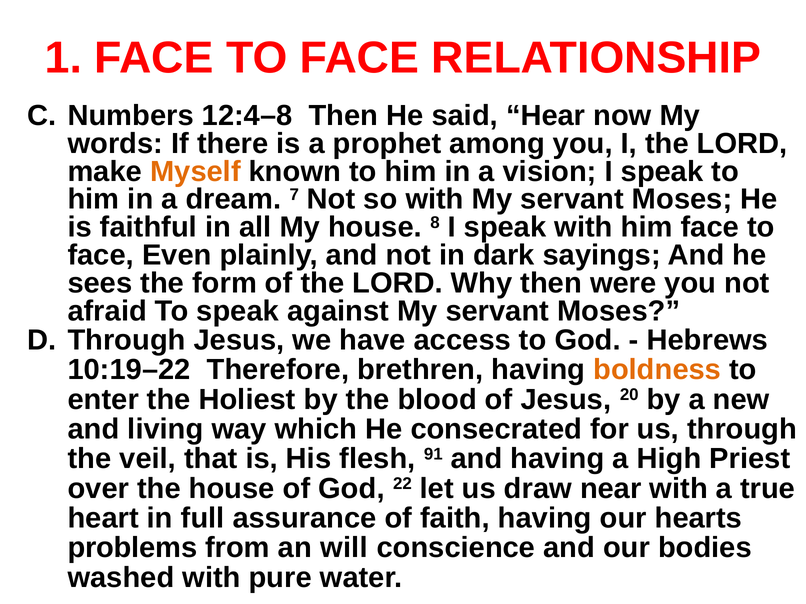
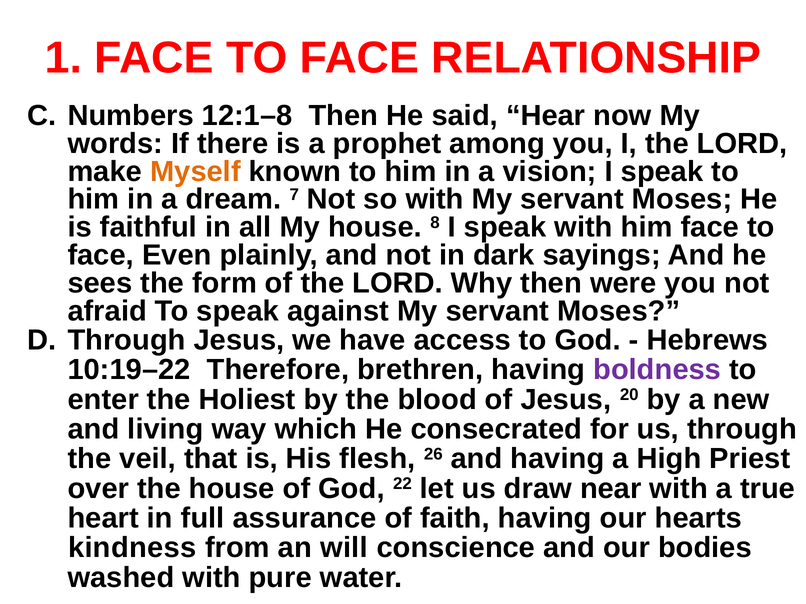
12:4–8: 12:4–8 -> 12:1–8
boldness colour: orange -> purple
91: 91 -> 26
problems: problems -> kindness
